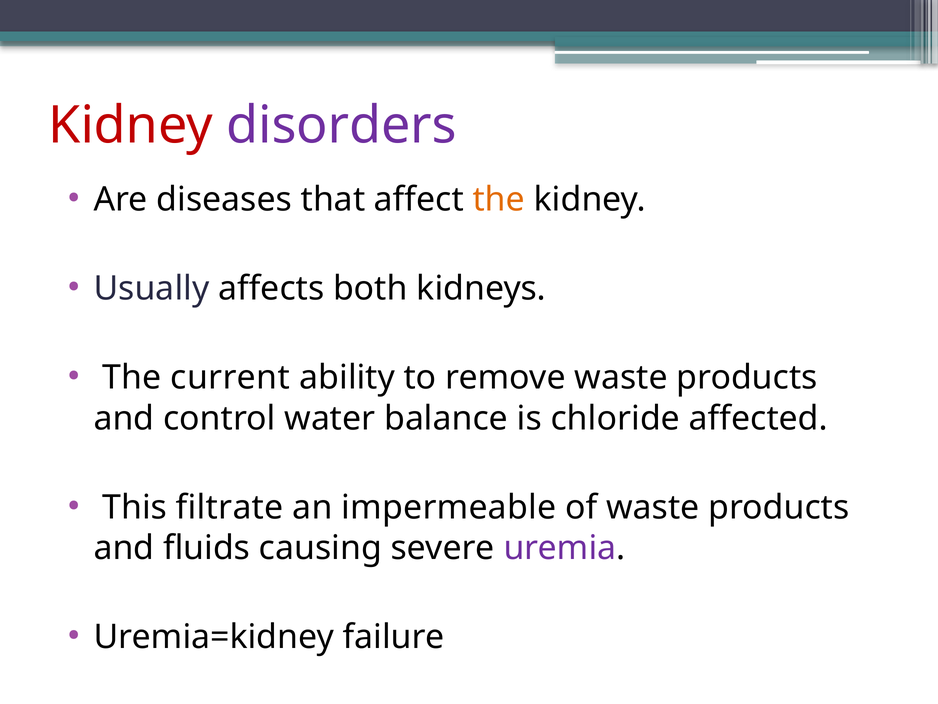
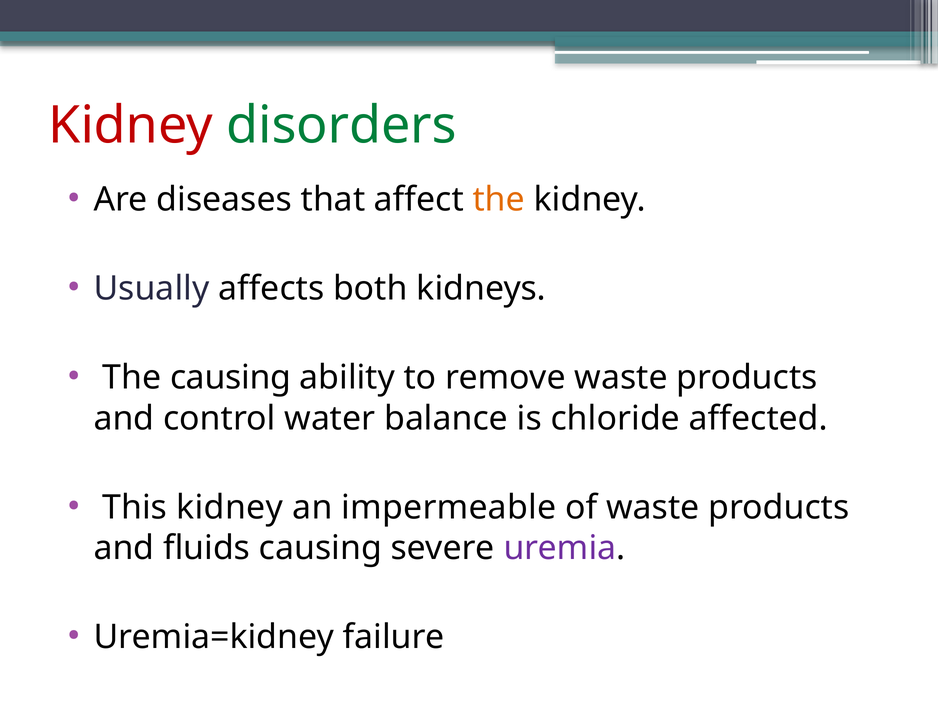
disorders colour: purple -> green
The current: current -> causing
This filtrate: filtrate -> kidney
